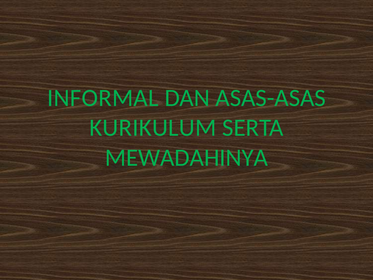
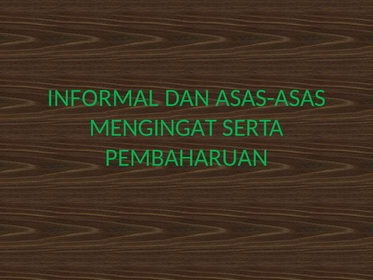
KURIKULUM: KURIKULUM -> MENGINGAT
MEWADAHINYA: MEWADAHINYA -> PEMBAHARUAN
